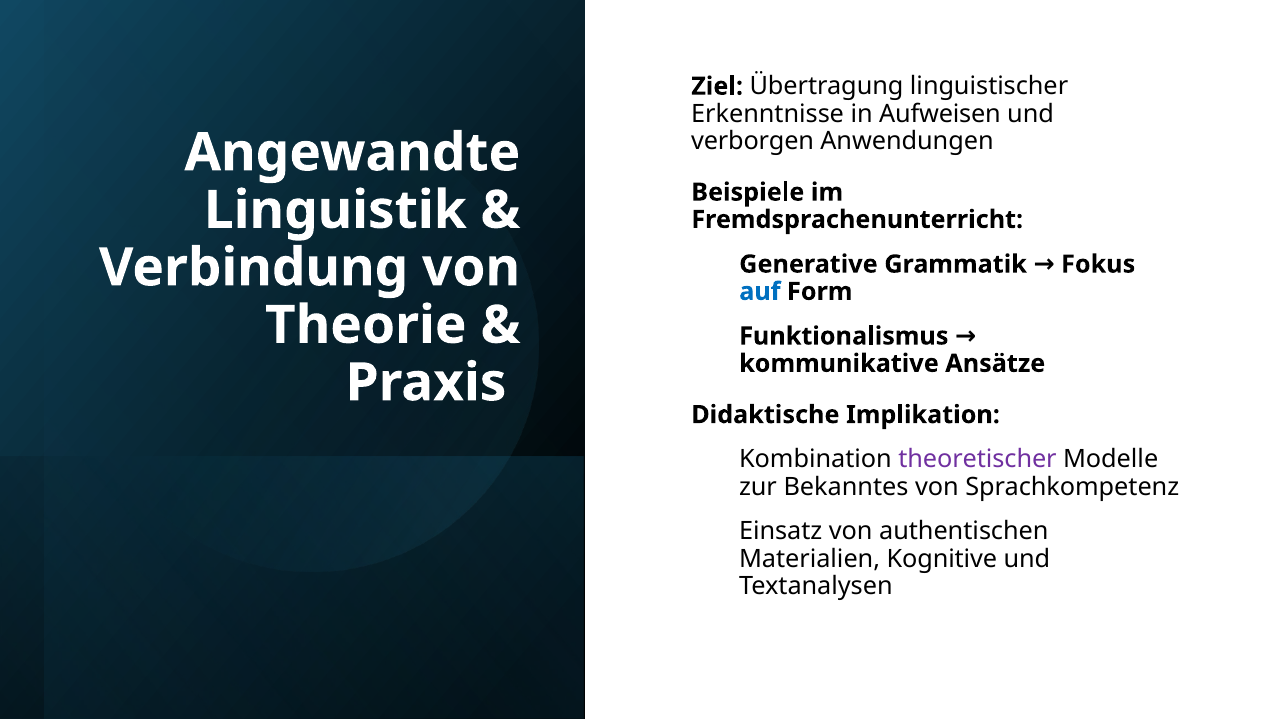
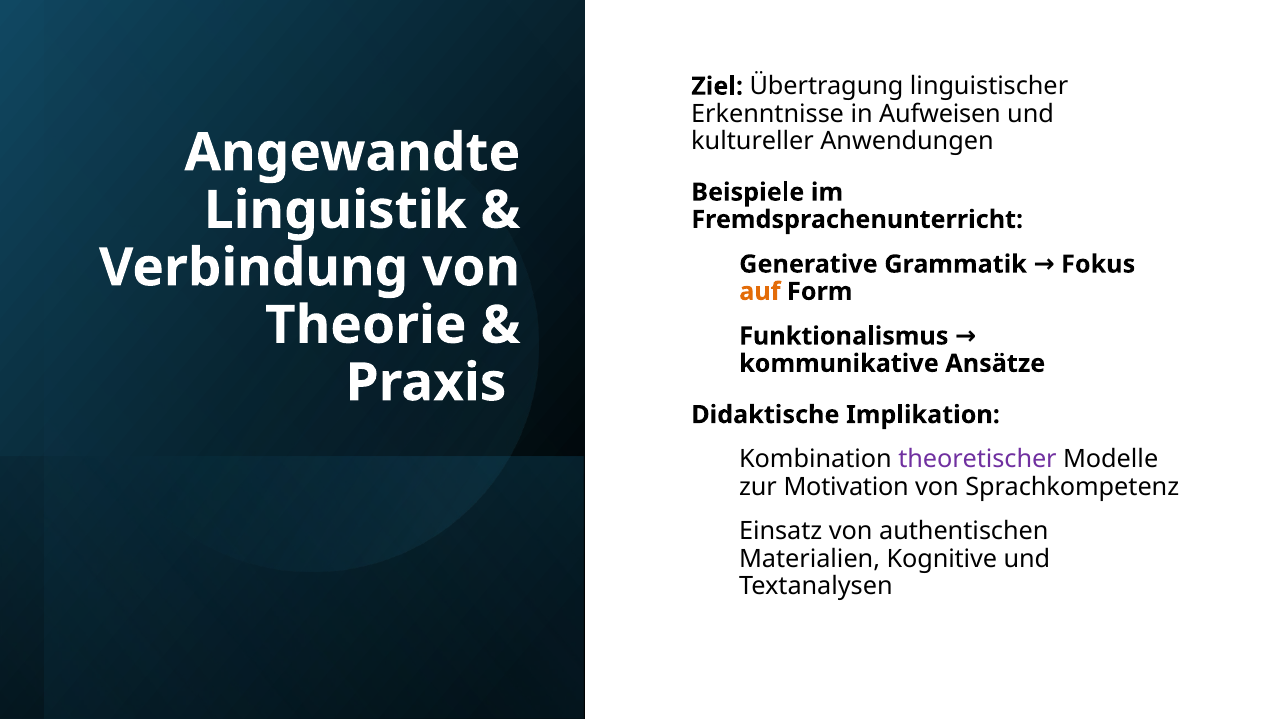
verborgen: verborgen -> kultureller
auf colour: blue -> orange
Bekanntes: Bekanntes -> Motivation
